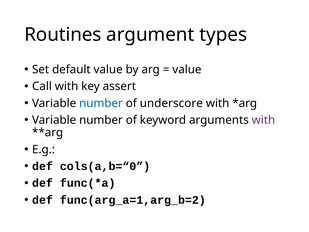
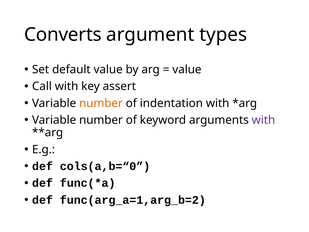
Routines: Routines -> Converts
number at (101, 103) colour: blue -> orange
underscore: underscore -> indentation
